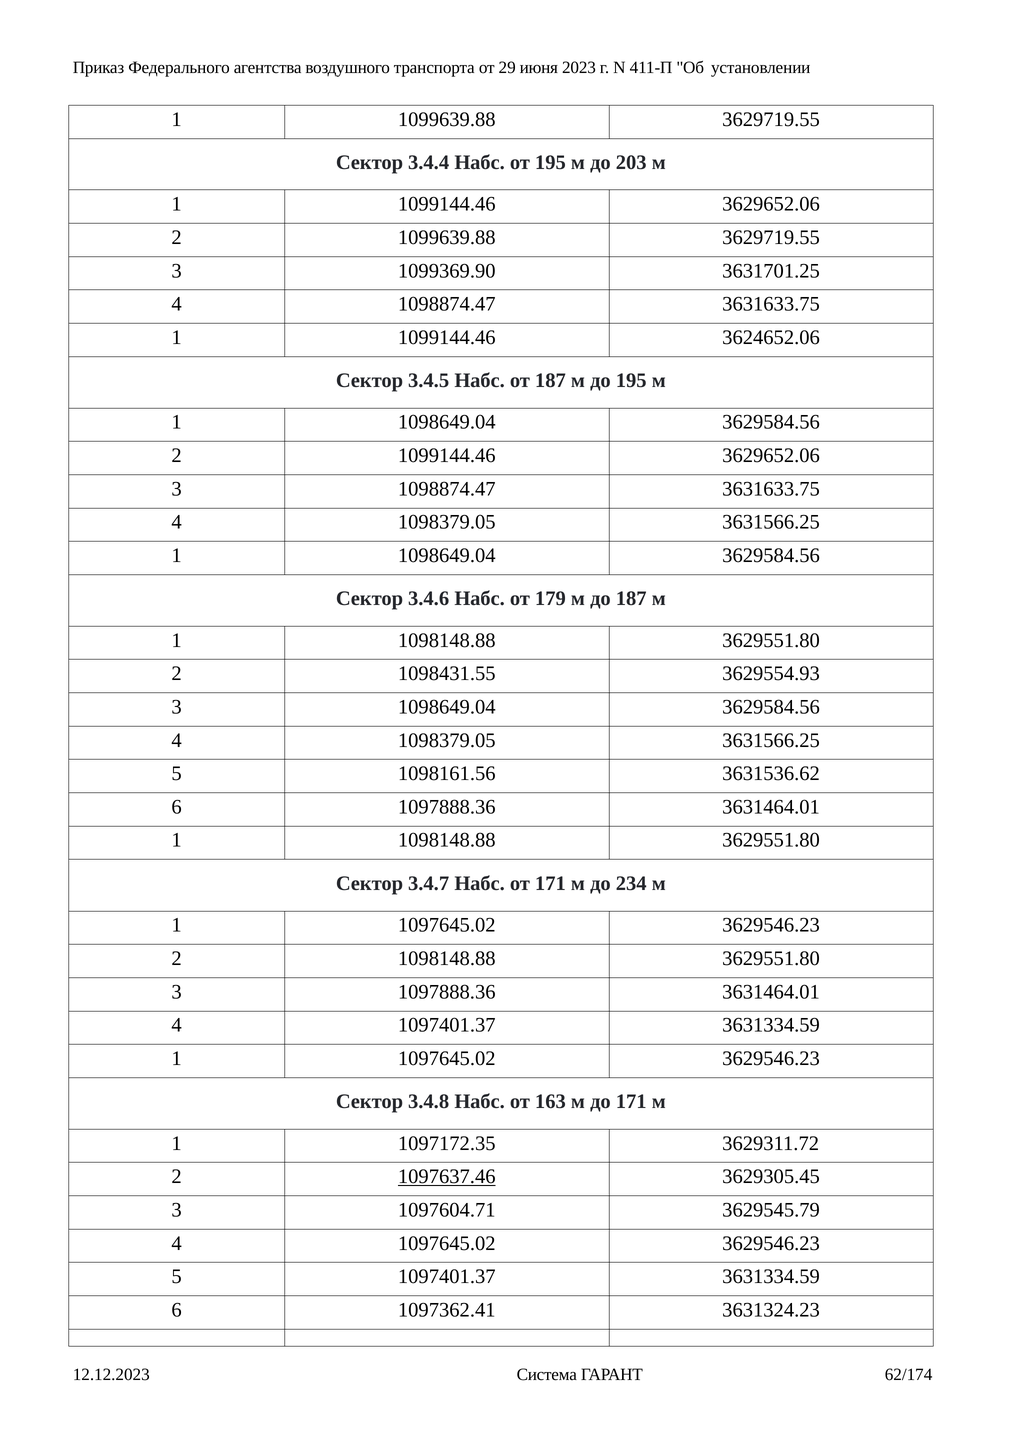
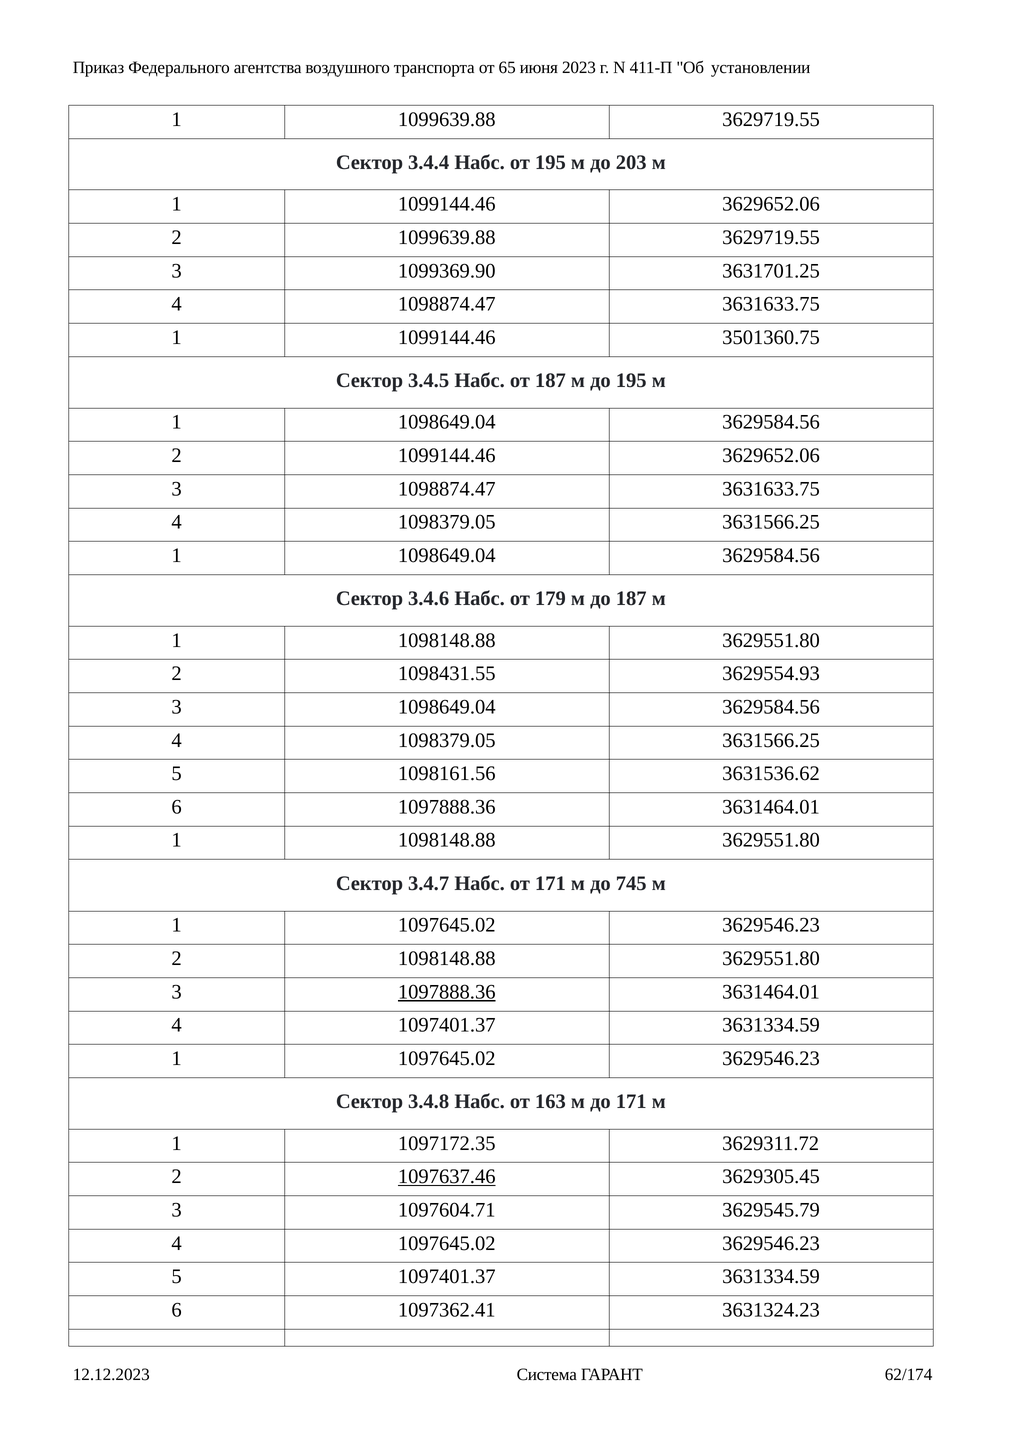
29: 29 -> 65
3624652.06: 3624652.06 -> 3501360.75
234: 234 -> 745
1097888.36 at (447, 992) underline: none -> present
